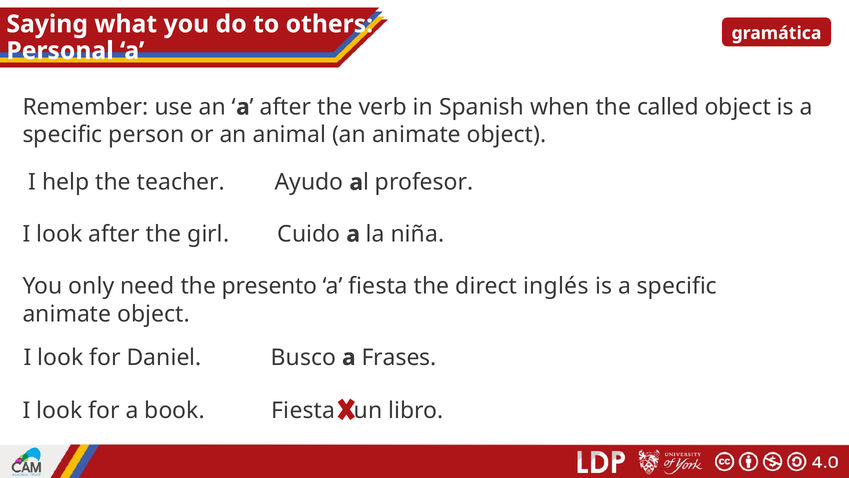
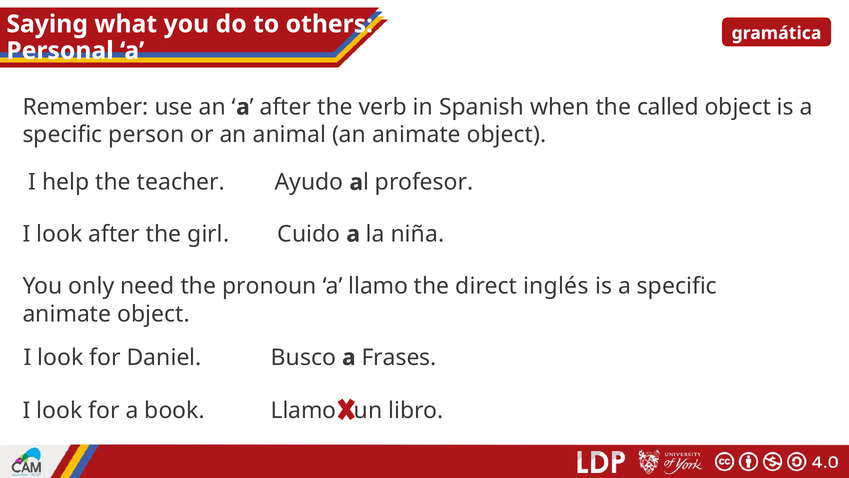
presento: presento -> pronoun
a fiesta: fiesta -> llamo
Fiesta at (303, 410): Fiesta -> Llamo
